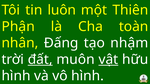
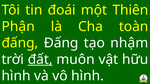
luôn: luôn -> đoái
nhân at (20, 43): nhân -> đấng
vật underline: present -> none
